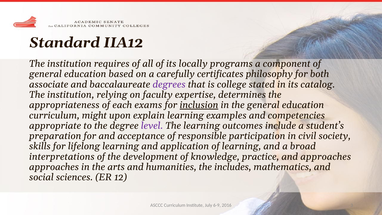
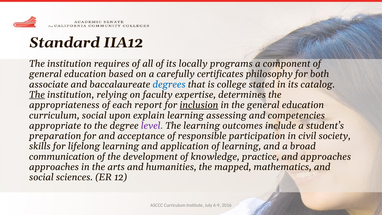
degrees colour: purple -> blue
The at (37, 95) underline: none -> present
exams: exams -> report
curriculum might: might -> social
examples: examples -> assessing
interpretations: interpretations -> communication
includes: includes -> mapped
